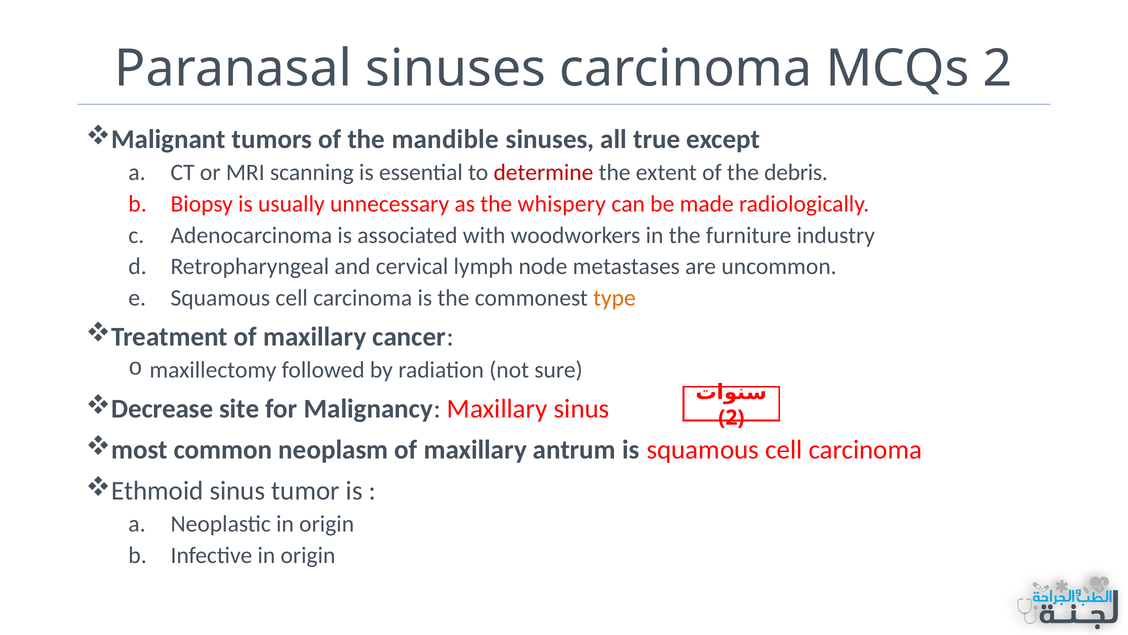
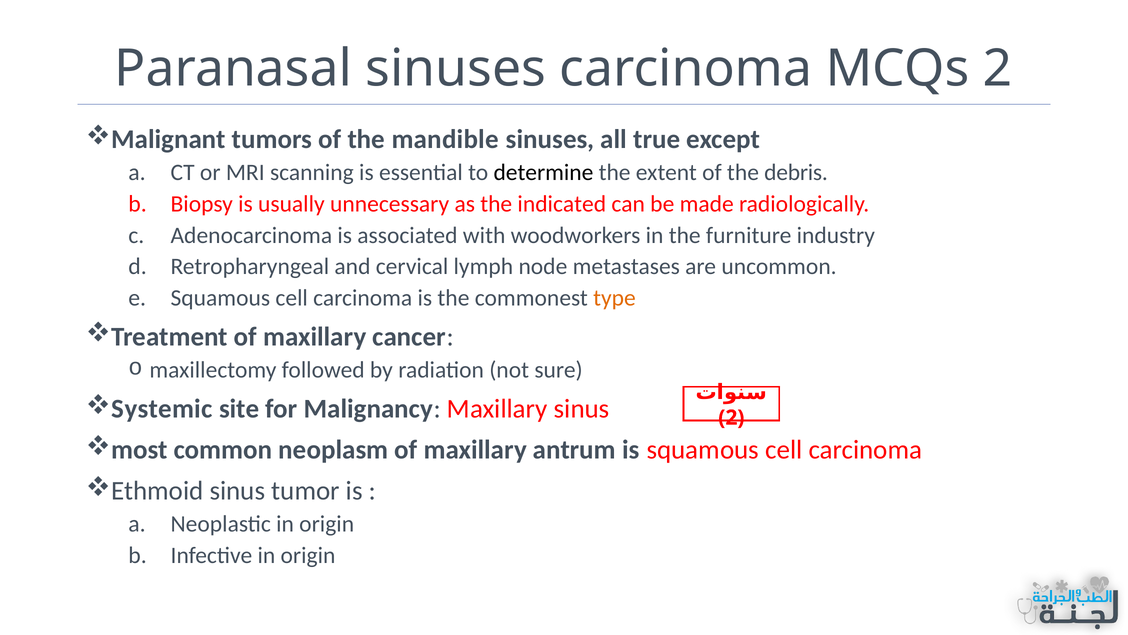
determine colour: red -> black
whispery: whispery -> indicated
Decrease: Decrease -> Systemic
